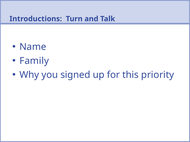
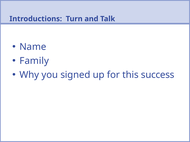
priority: priority -> success
